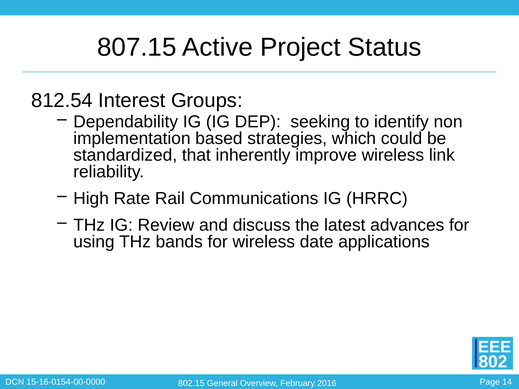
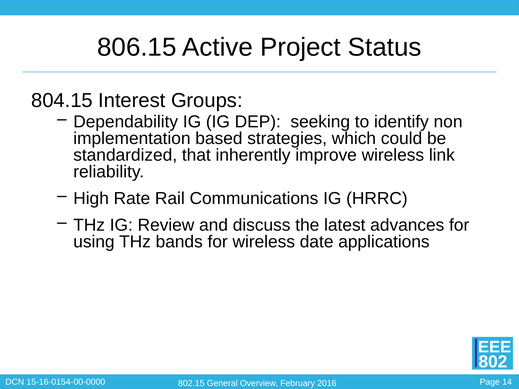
807.15: 807.15 -> 806.15
812.54: 812.54 -> 804.15
